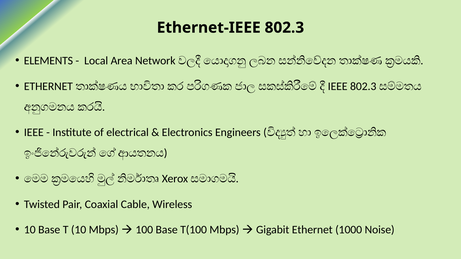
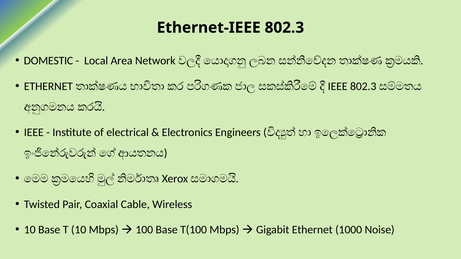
ELEMENTS: ELEMENTS -> DOMESTIC
